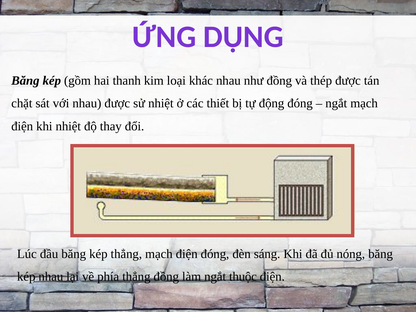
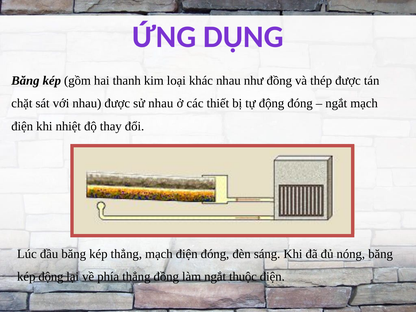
sử nhiệt: nhiệt -> nhau
kép nhau: nhau -> động
